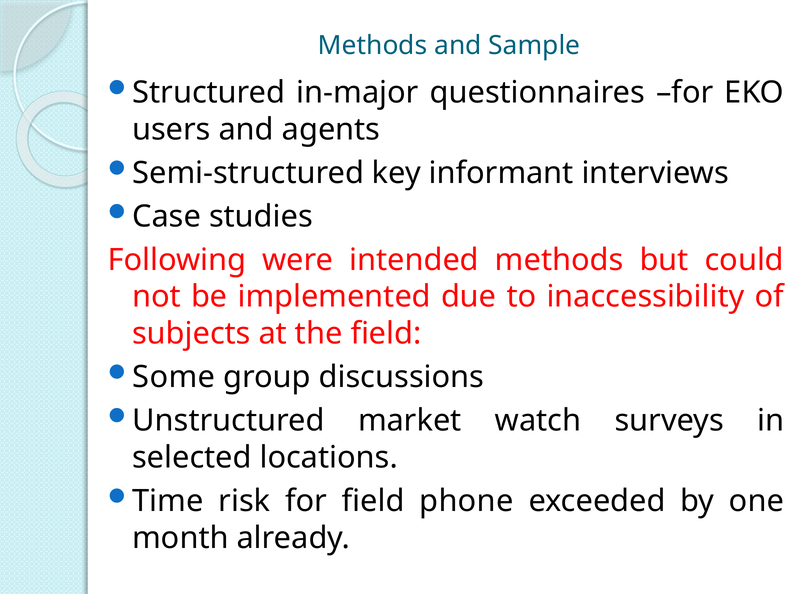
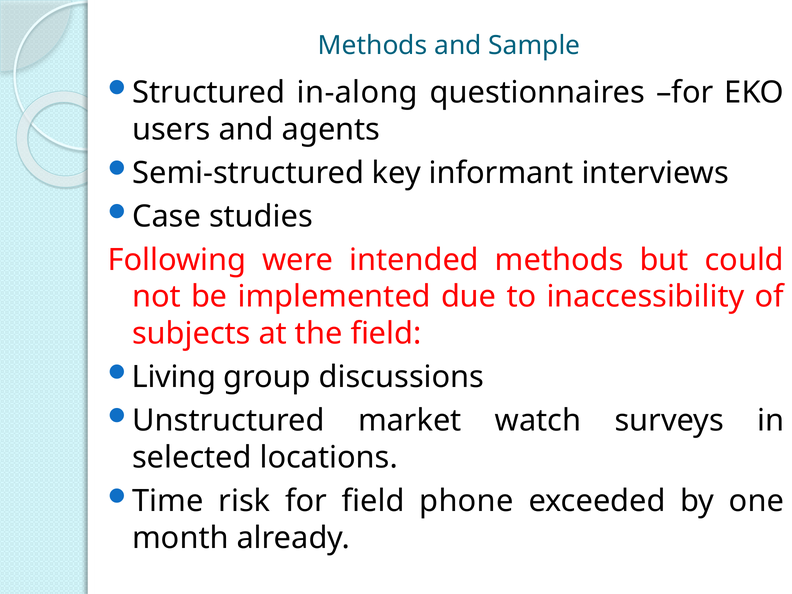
in-major: in-major -> in-along
Some: Some -> Living
